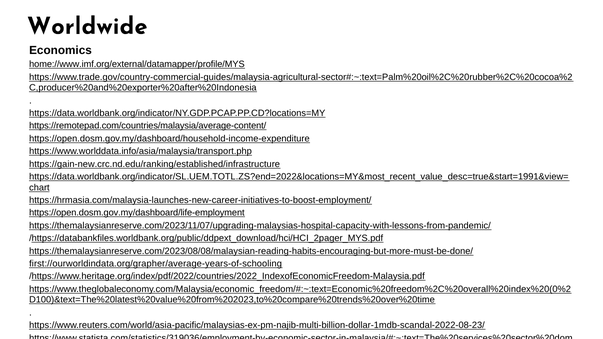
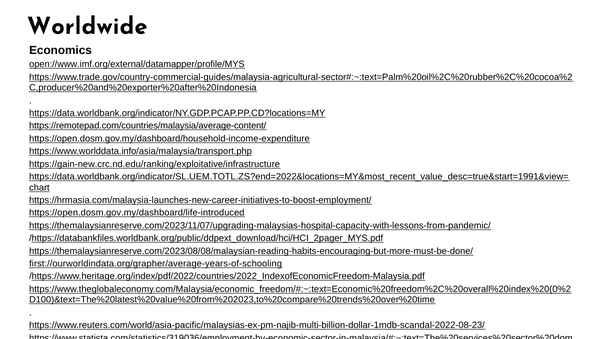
home://www.imf.org/external/datamapper/profile/MYS: home://www.imf.org/external/datamapper/profile/MYS -> open://www.imf.org/external/datamapper/profile/MYS
https://gain-new.crc.nd.edu/ranking/established/infrastructure: https://gain-new.crc.nd.edu/ranking/established/infrastructure -> https://gain-new.crc.nd.edu/ranking/exploitative/infrastructure
https://open.dosm.gov.my/dashboard/life-employment: https://open.dosm.gov.my/dashboard/life-employment -> https://open.dosm.gov.my/dashboard/life-introduced
